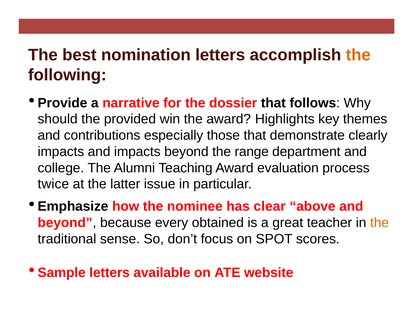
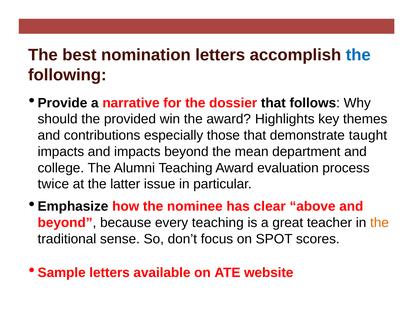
the at (358, 55) colour: orange -> blue
clearly: clearly -> taught
range: range -> mean
every obtained: obtained -> teaching
